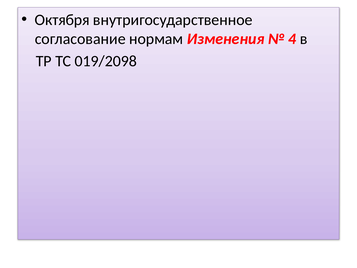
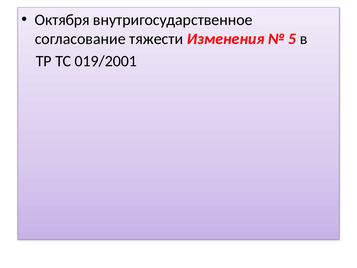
нормам: нормам -> тяжести
4: 4 -> 5
019/2098: 019/2098 -> 019/2001
